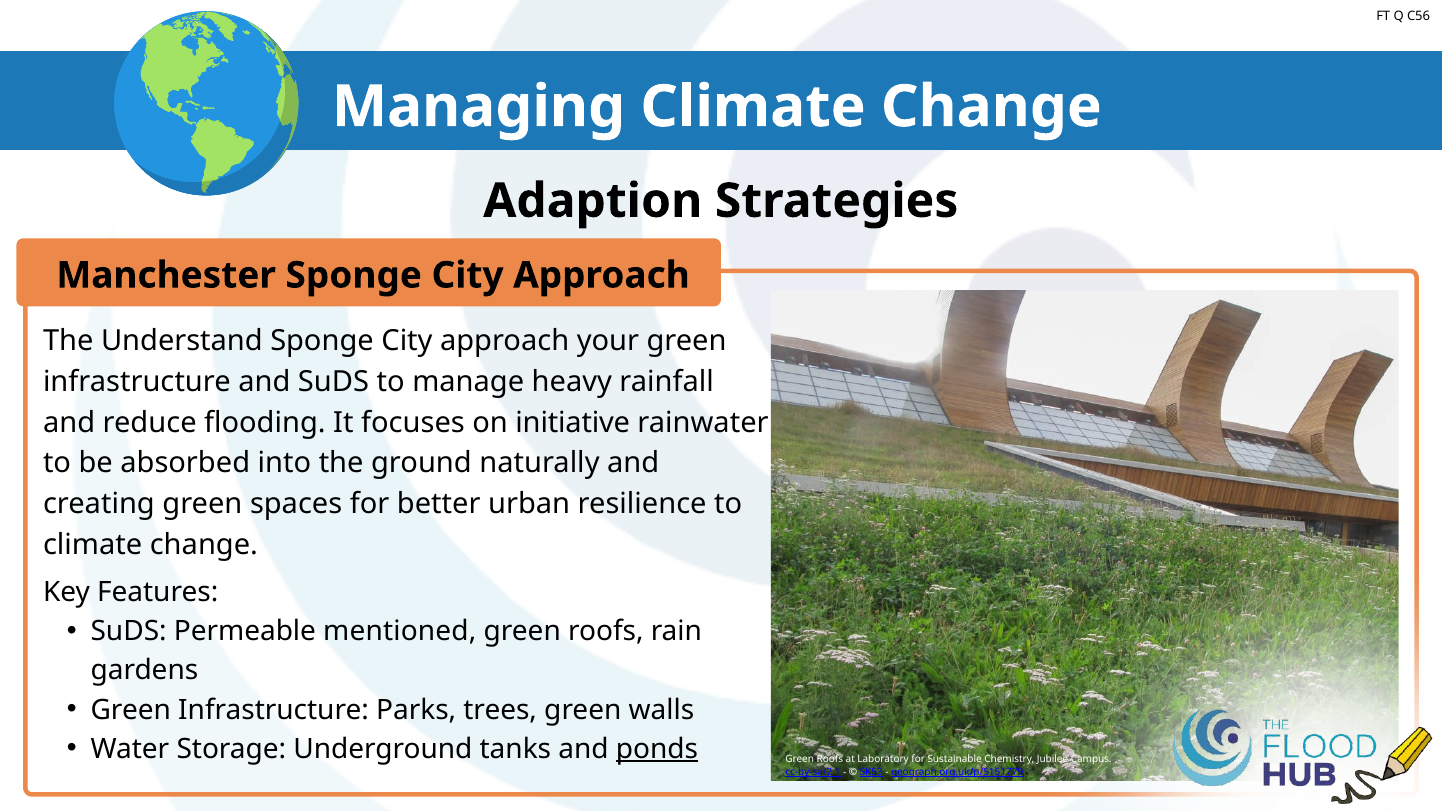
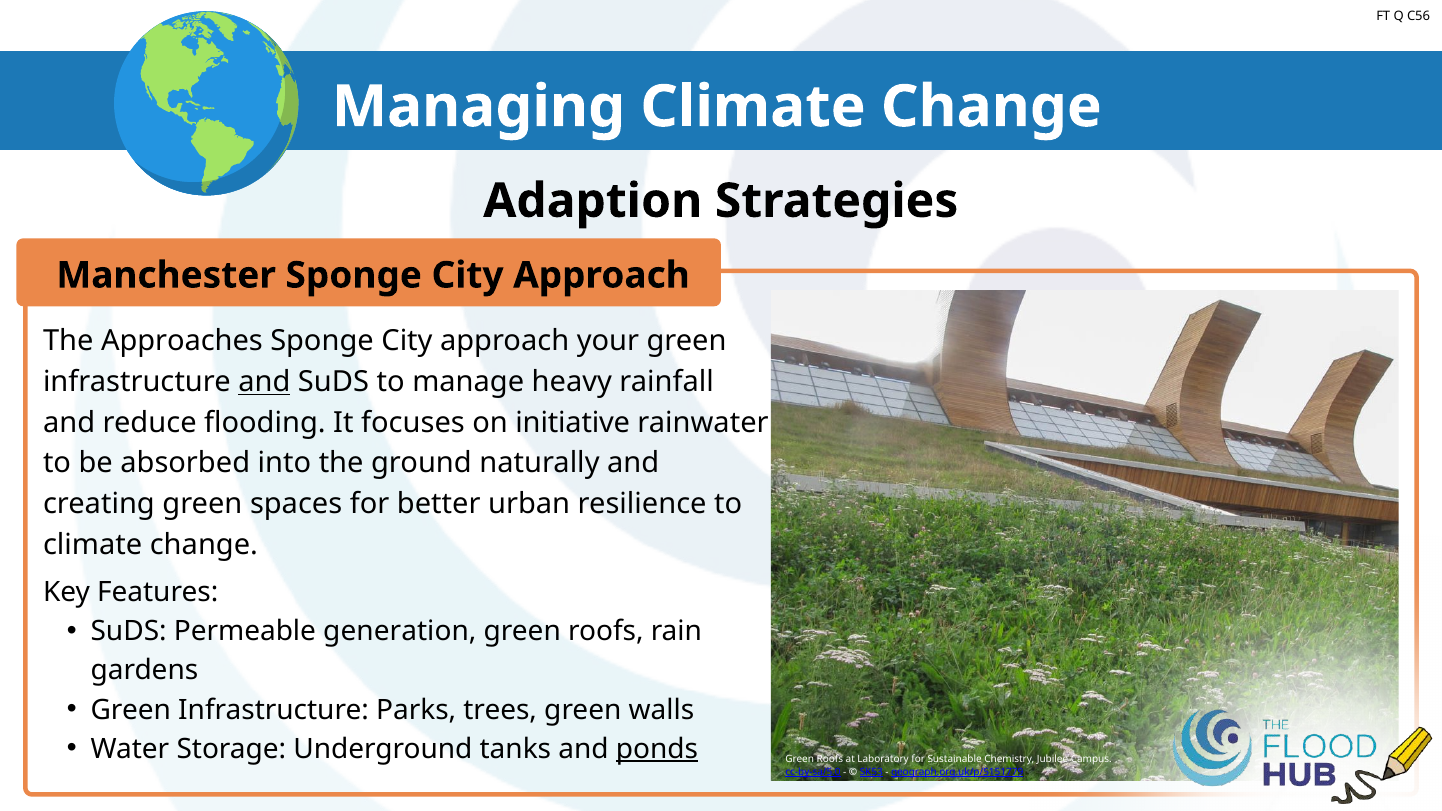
Understand: Understand -> Approaches
and at (264, 382) underline: none -> present
mentioned: mentioned -> generation
cc-by-sa/2.1: cc-by-sa/2.1 -> cc-by-sa/5.0
